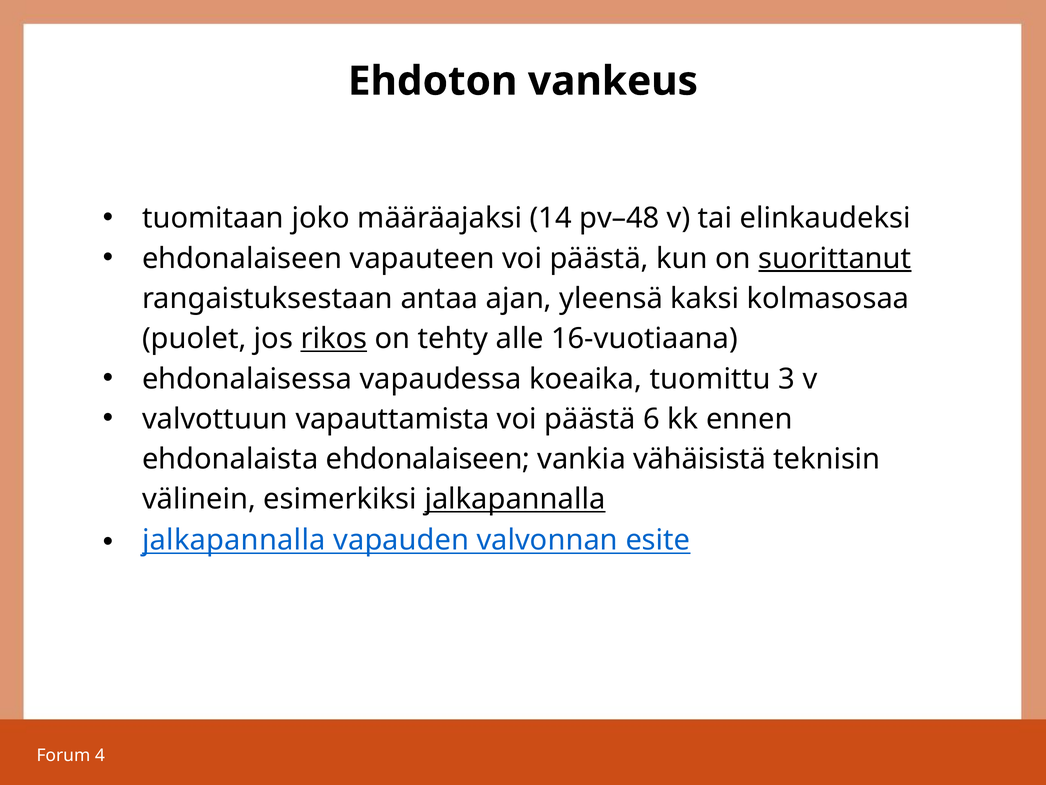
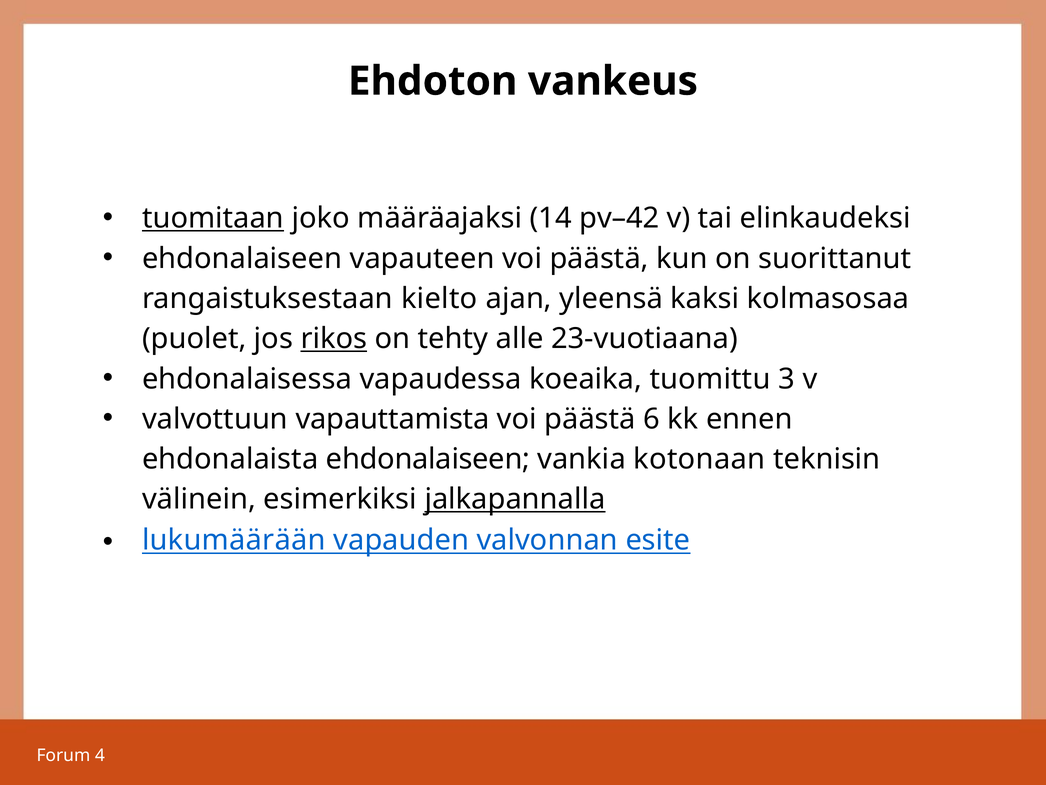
tuomitaan underline: none -> present
pv–48: pv–48 -> pv–42
suorittanut underline: present -> none
antaa: antaa -> kielto
16-vuotiaana: 16-vuotiaana -> 23-vuotiaana
vähäisistä: vähäisistä -> kotonaan
jalkapannalla at (234, 540): jalkapannalla -> lukumäärään
